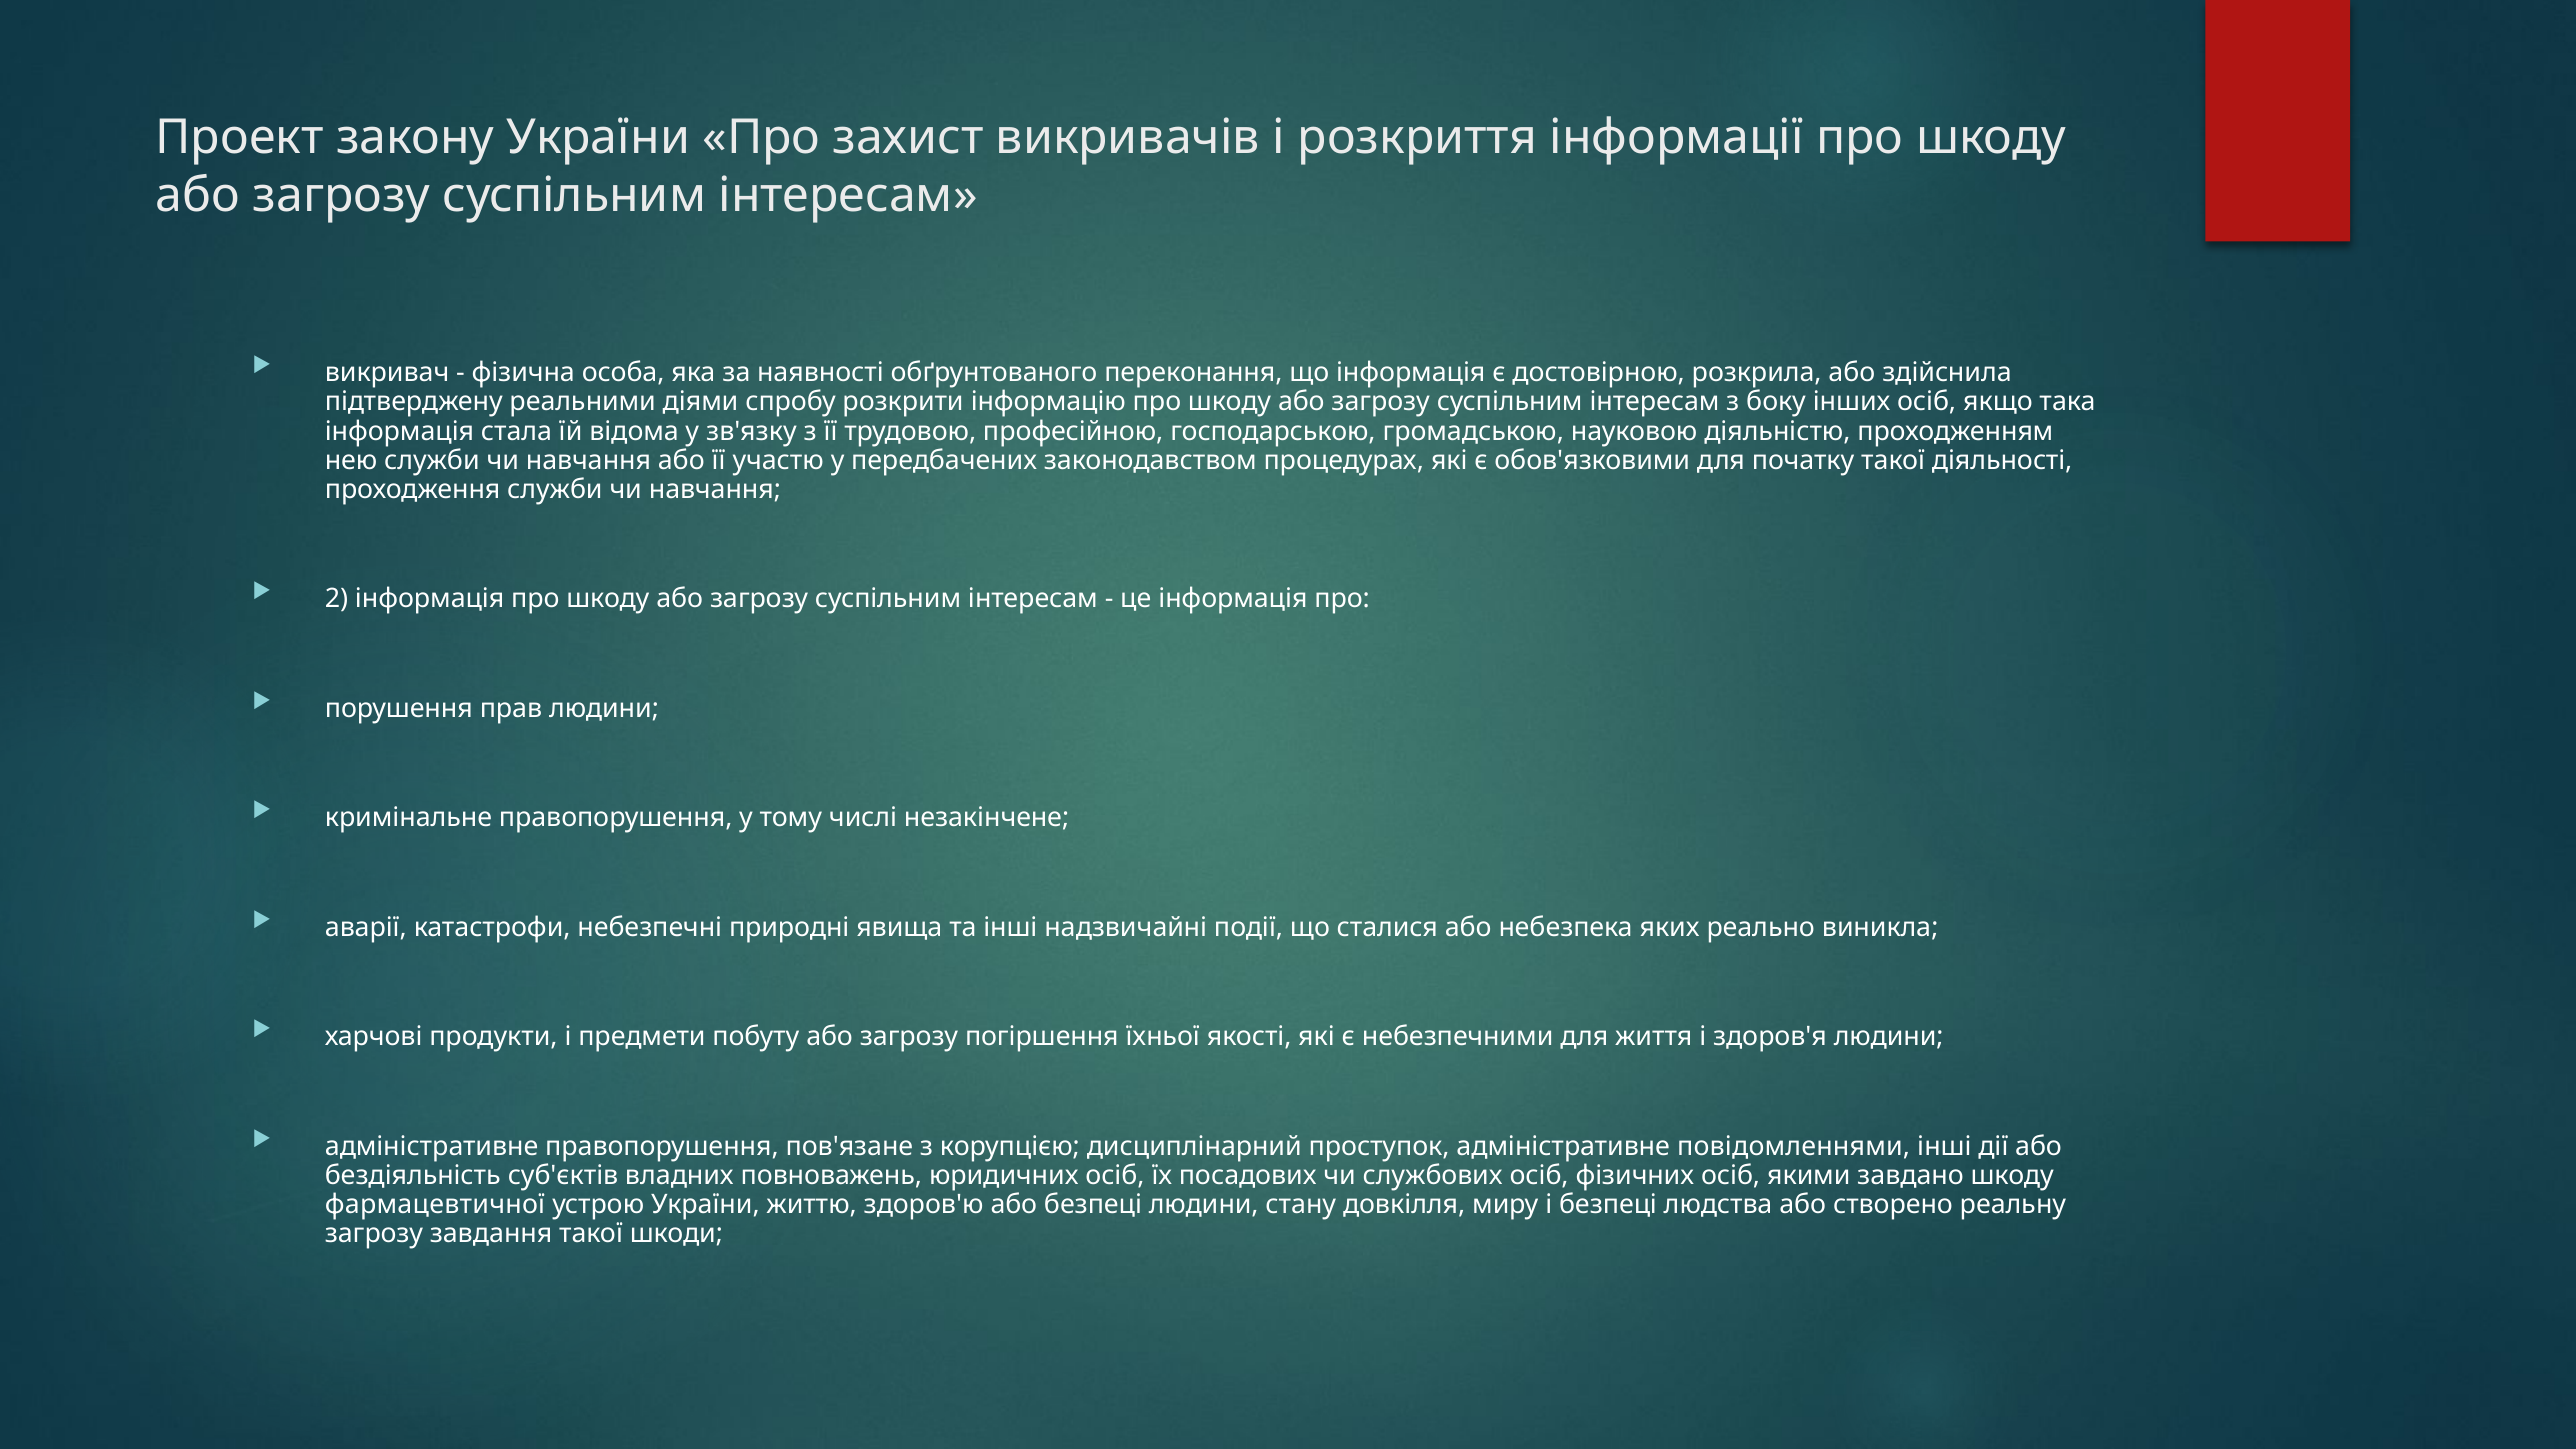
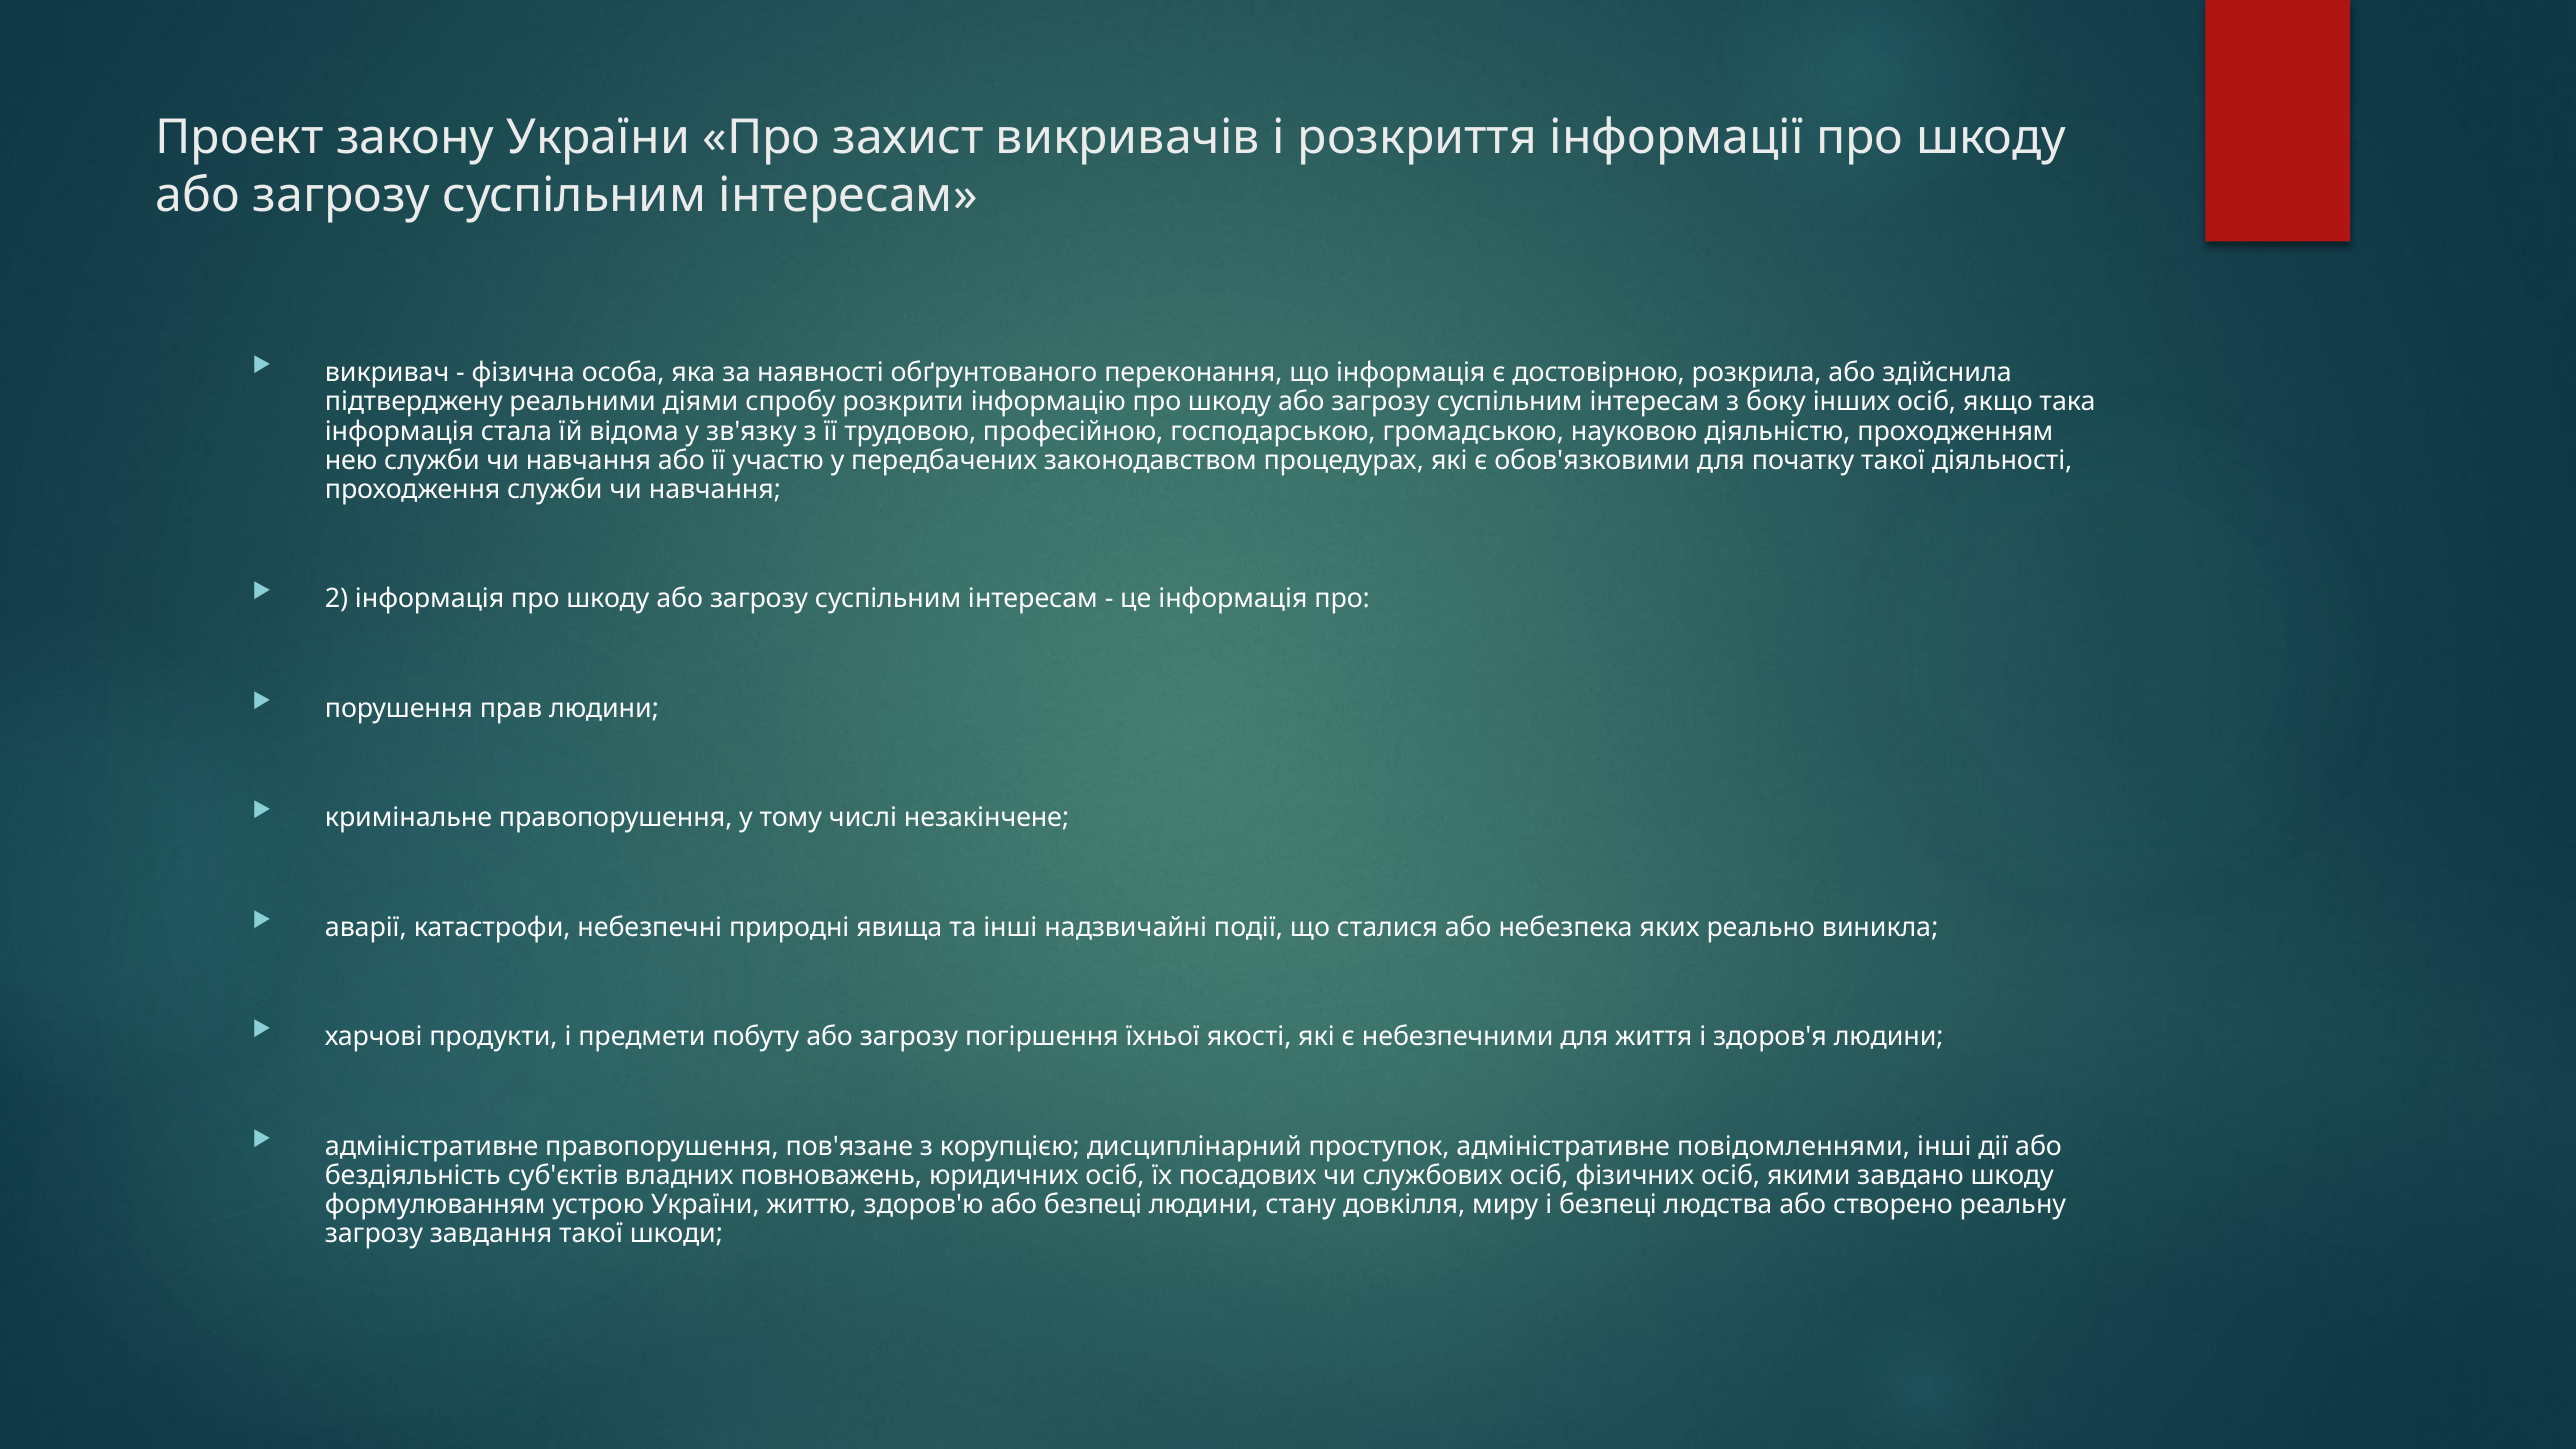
фармацевтичної: фармацевтичної -> формулюванням
